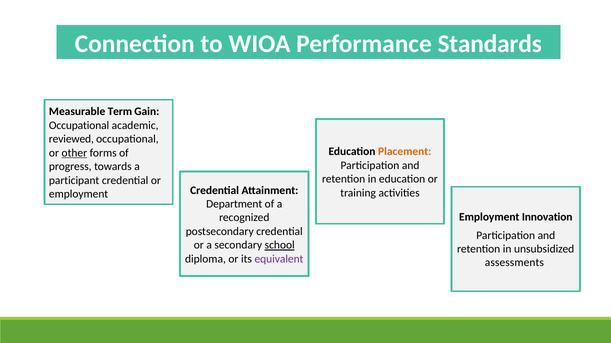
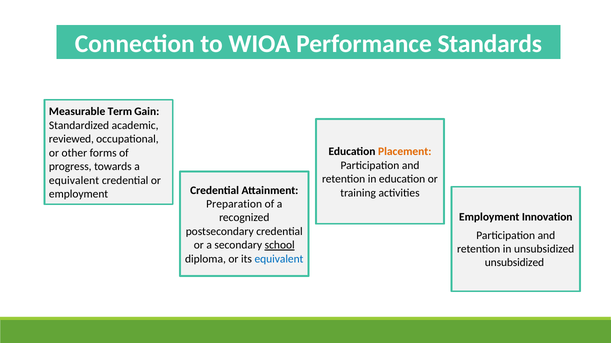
Occupational at (79, 126): Occupational -> Standardized
other underline: present -> none
participant at (74, 181): participant -> equivalent
Department: Department -> Preparation
equivalent at (279, 259) colour: purple -> blue
assessments at (514, 263): assessments -> unsubsidized
